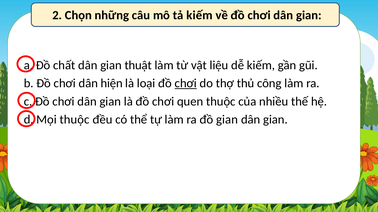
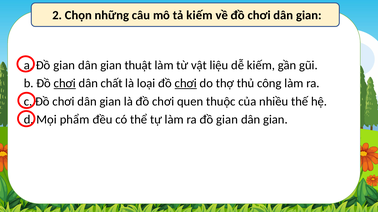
chất at (64, 65): chất -> gian
chơi at (65, 84) underline: none -> present
hiện: hiện -> chất
Mọi thuộc: thuộc -> phẩm
